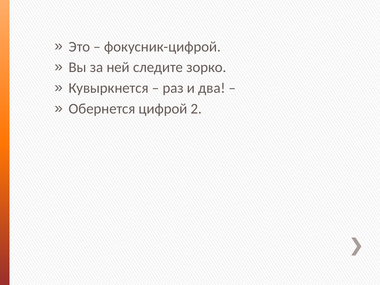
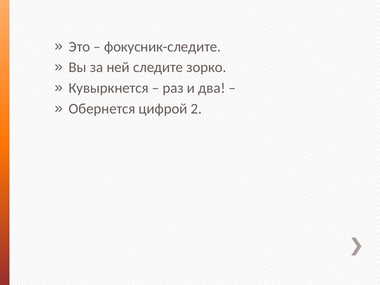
фокусник-цифрой: фокусник-цифрой -> фокусник-следите
